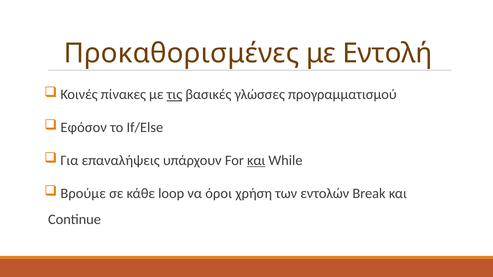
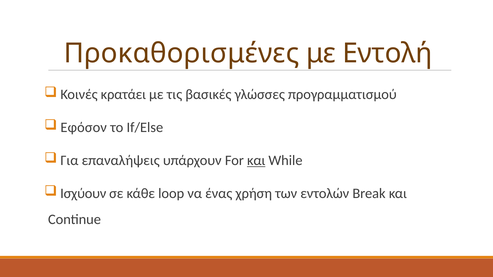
πίνακες: πίνακες -> κρατάει
τις underline: present -> none
Βρούμε: Βρούμε -> Ισχύουν
όροι: όροι -> ένας
